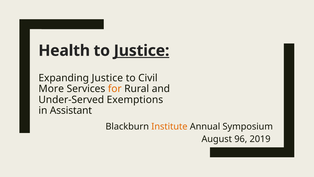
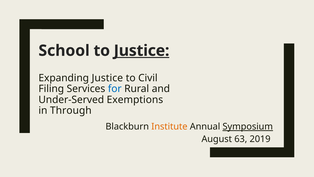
Health: Health -> School
More: More -> Filing
for colour: orange -> blue
Assistant: Assistant -> Through
Symposium underline: none -> present
96: 96 -> 63
